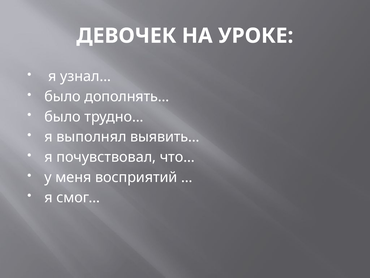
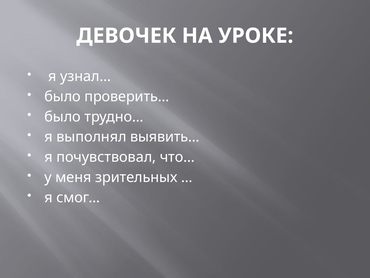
дополнять…: дополнять… -> проверить…
восприятий: восприятий -> зрительных
